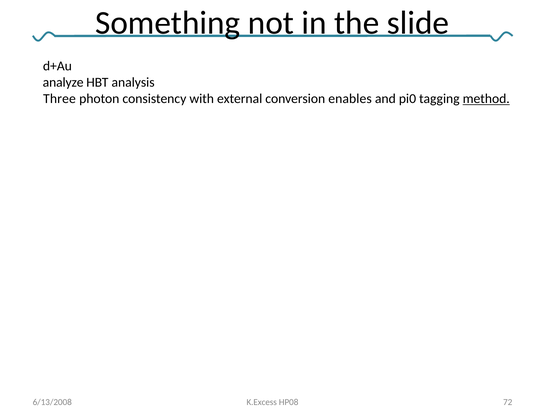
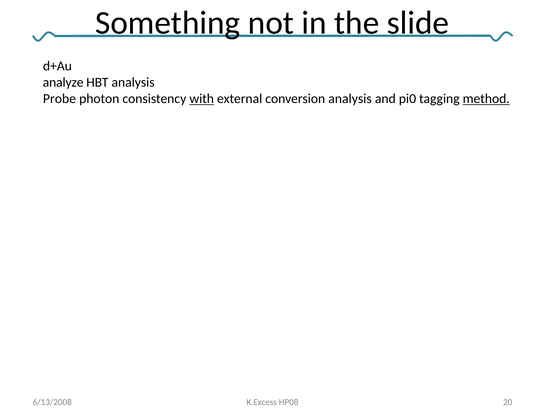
Three: Three -> Probe
with underline: none -> present
conversion enables: enables -> analysis
72: 72 -> 20
